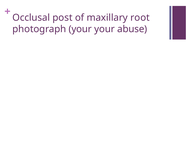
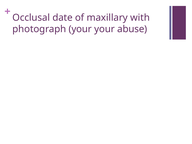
post: post -> date
root: root -> with
